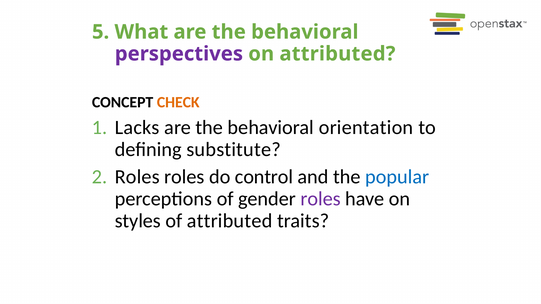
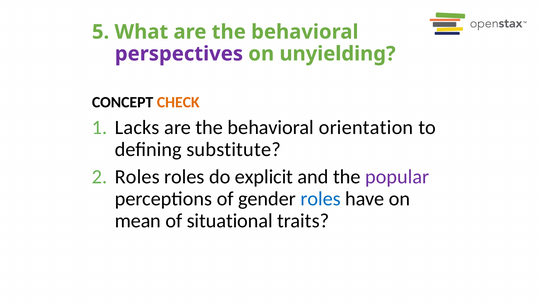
on attributed: attributed -> unyielding
control: control -> explicit
popular colour: blue -> purple
roles at (321, 199) colour: purple -> blue
styles: styles -> mean
of attributed: attributed -> situational
